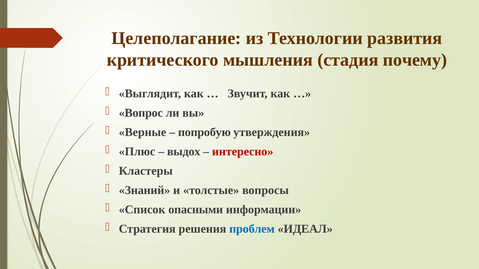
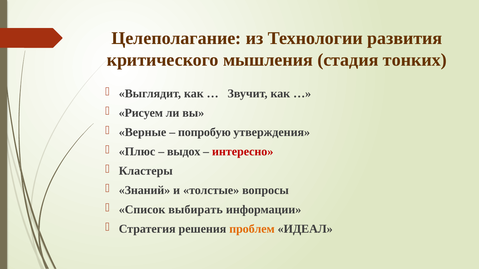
почему: почему -> тонких
Вопрос: Вопрос -> Рисуем
опасными: опасными -> выбирать
проблем colour: blue -> orange
